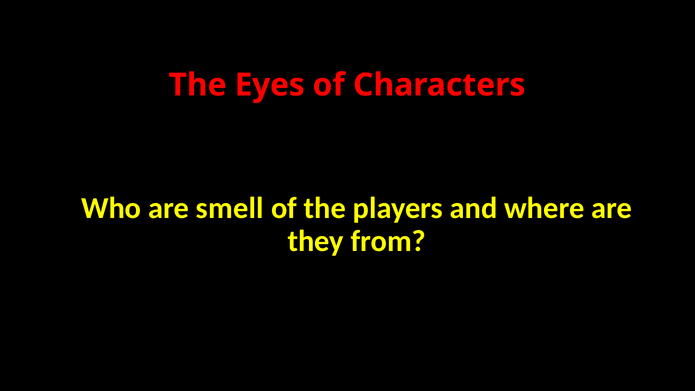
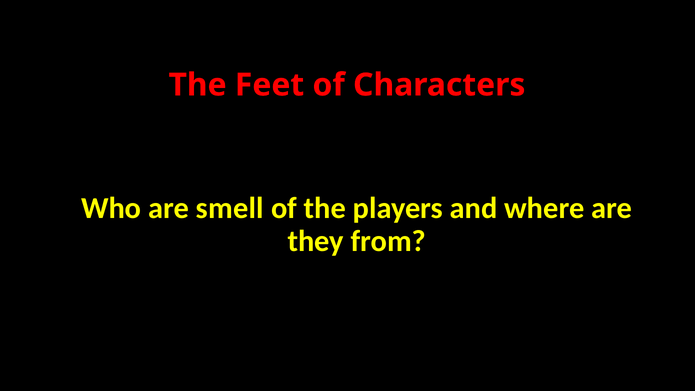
Eyes: Eyes -> Feet
